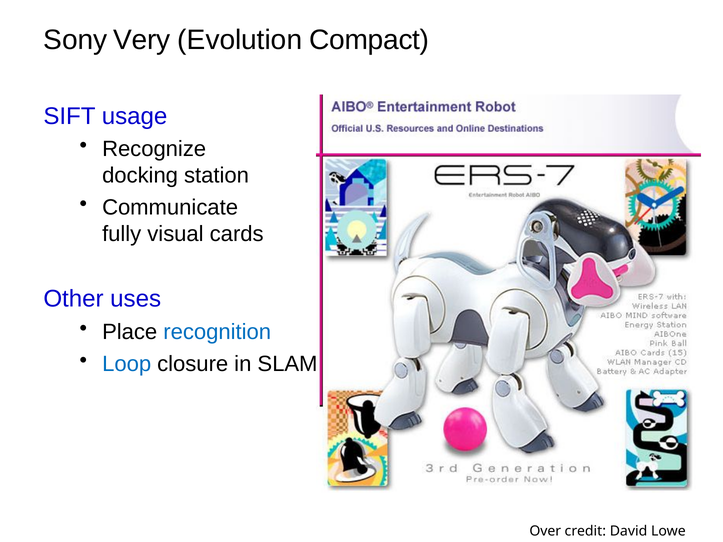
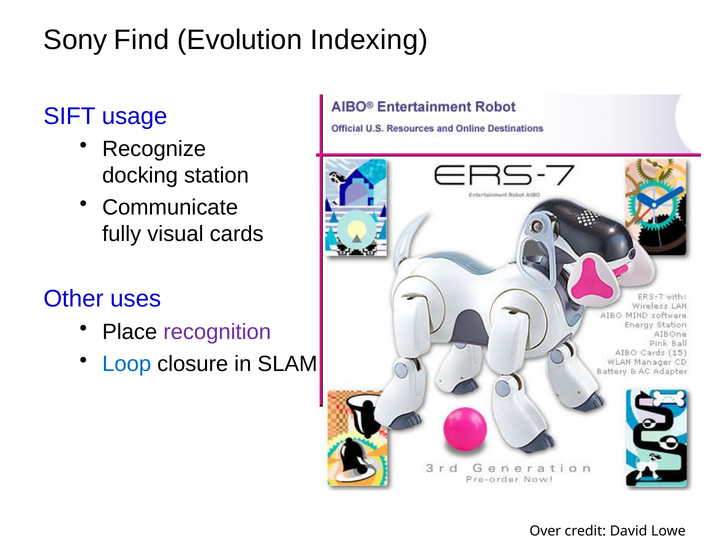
Very: Very -> Find
Compact: Compact -> Indexing
recognition colour: blue -> purple
